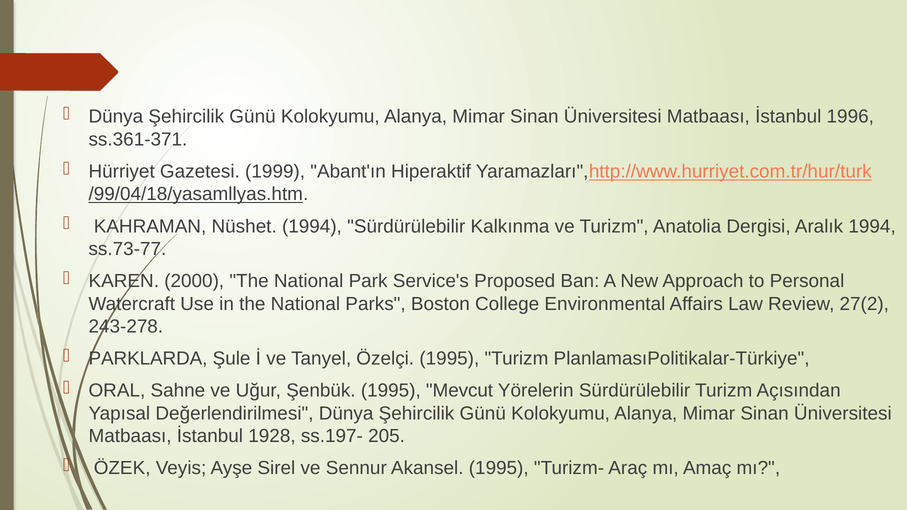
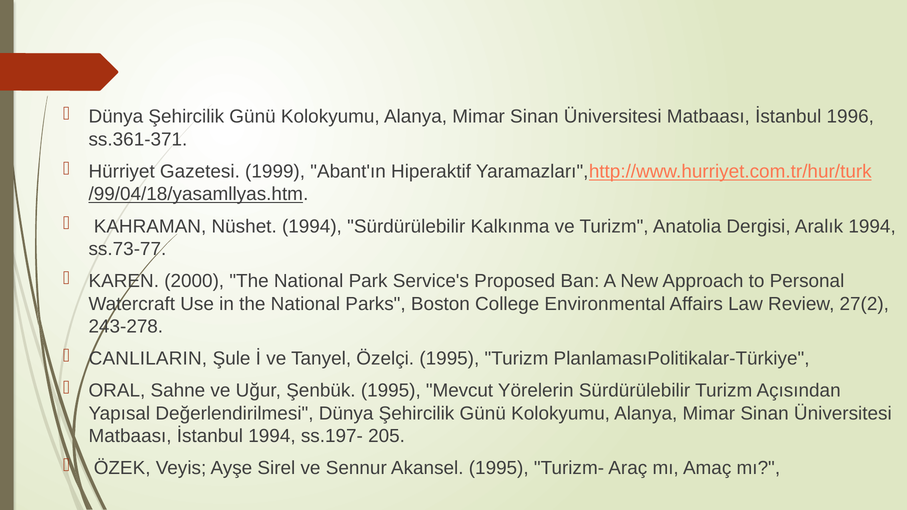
PARKLARDA: PARKLARDA -> CANLILARIN
İstanbul 1928: 1928 -> 1994
